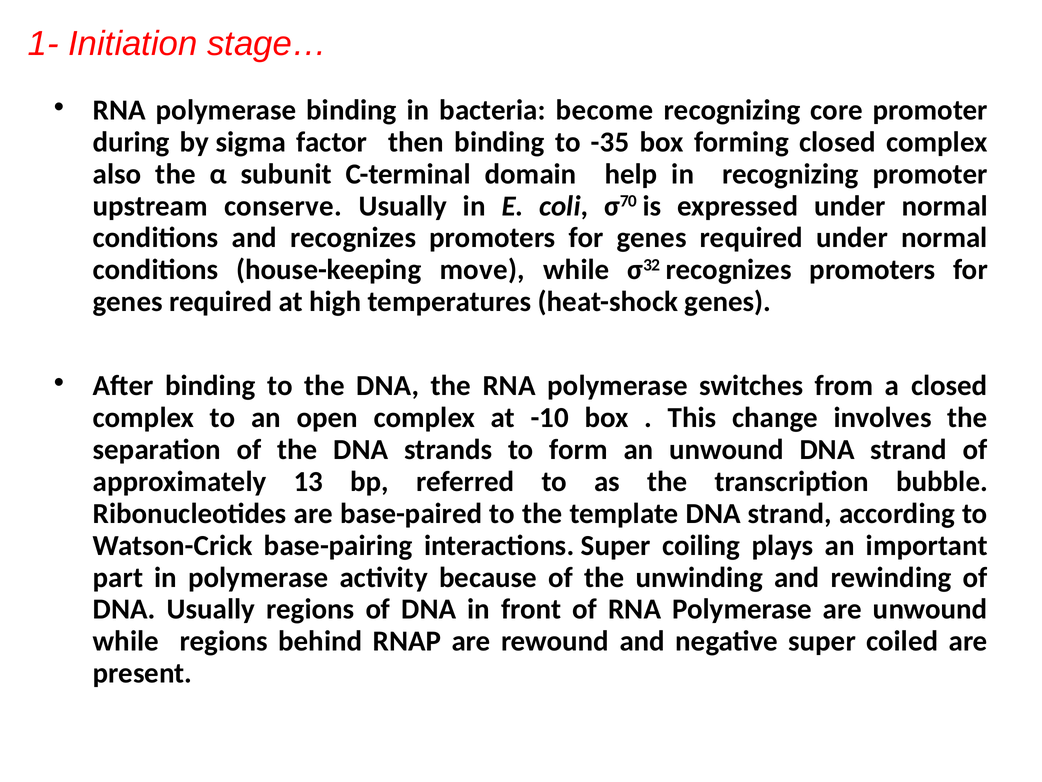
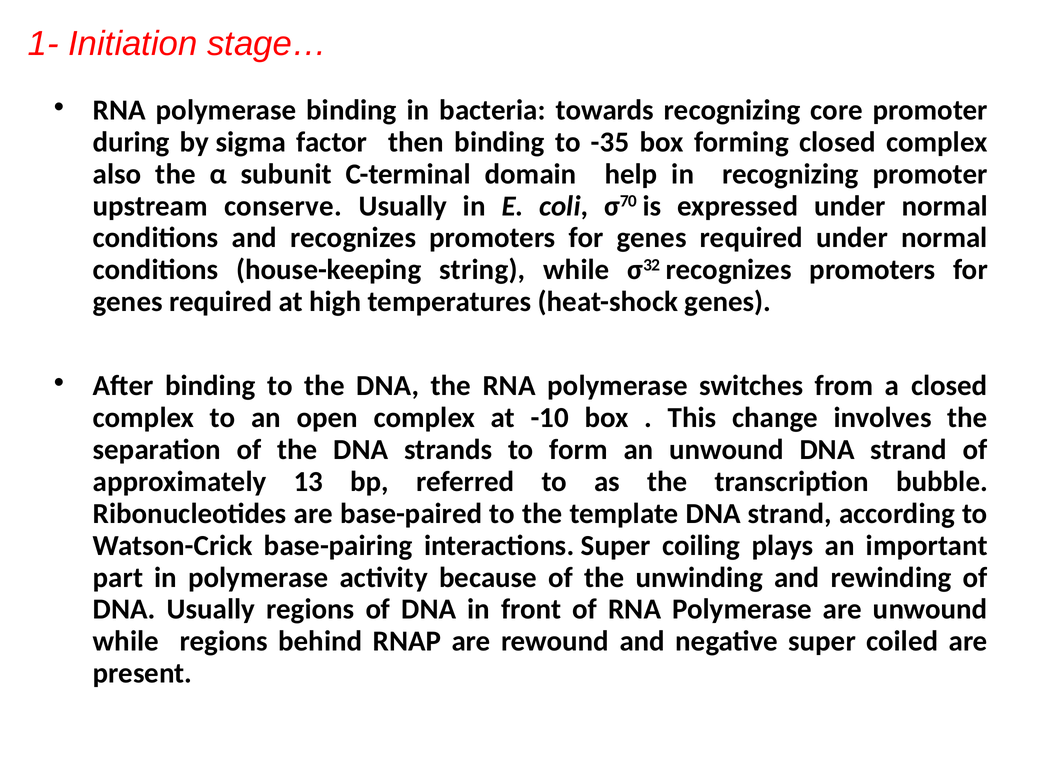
become: become -> towards
move: move -> string
